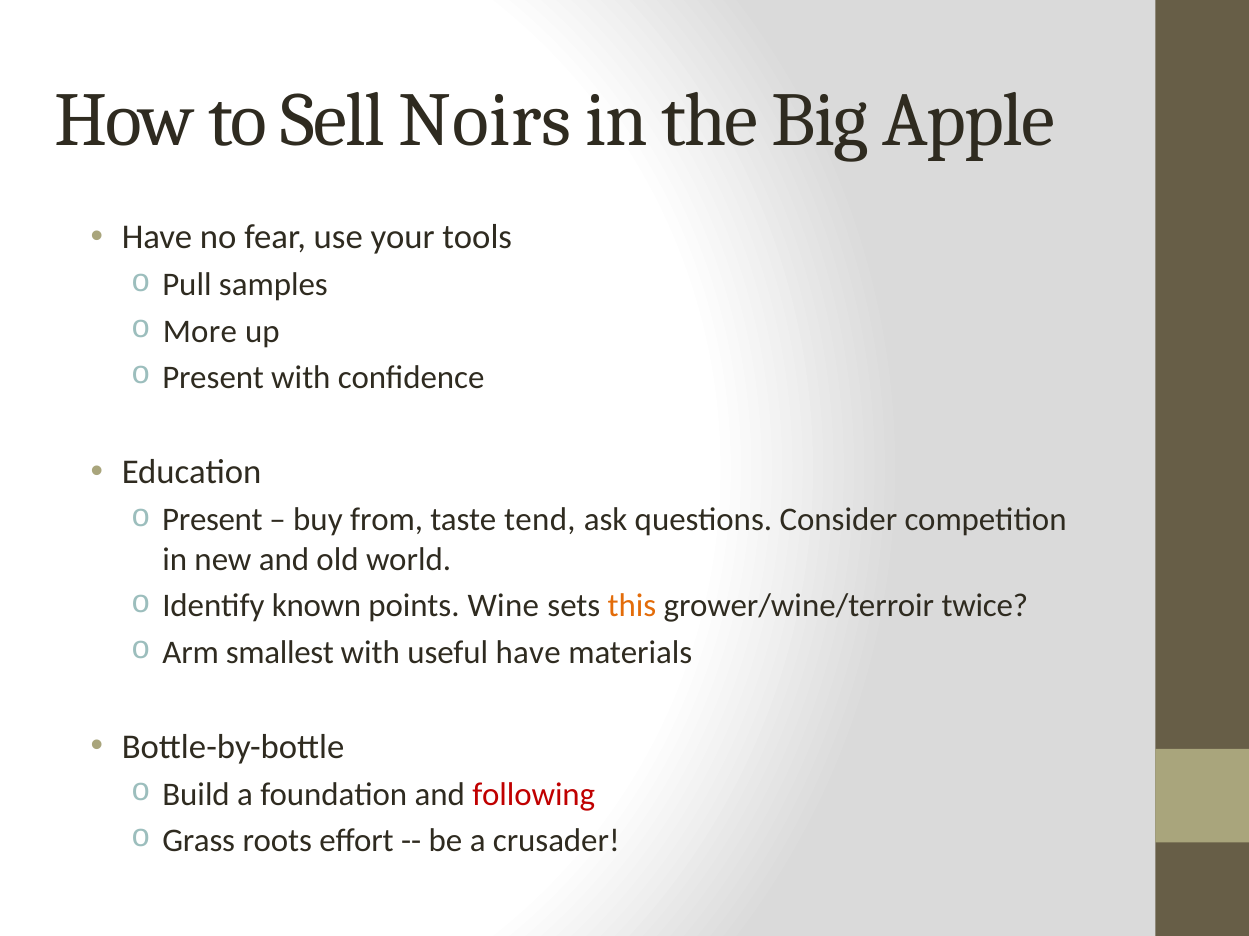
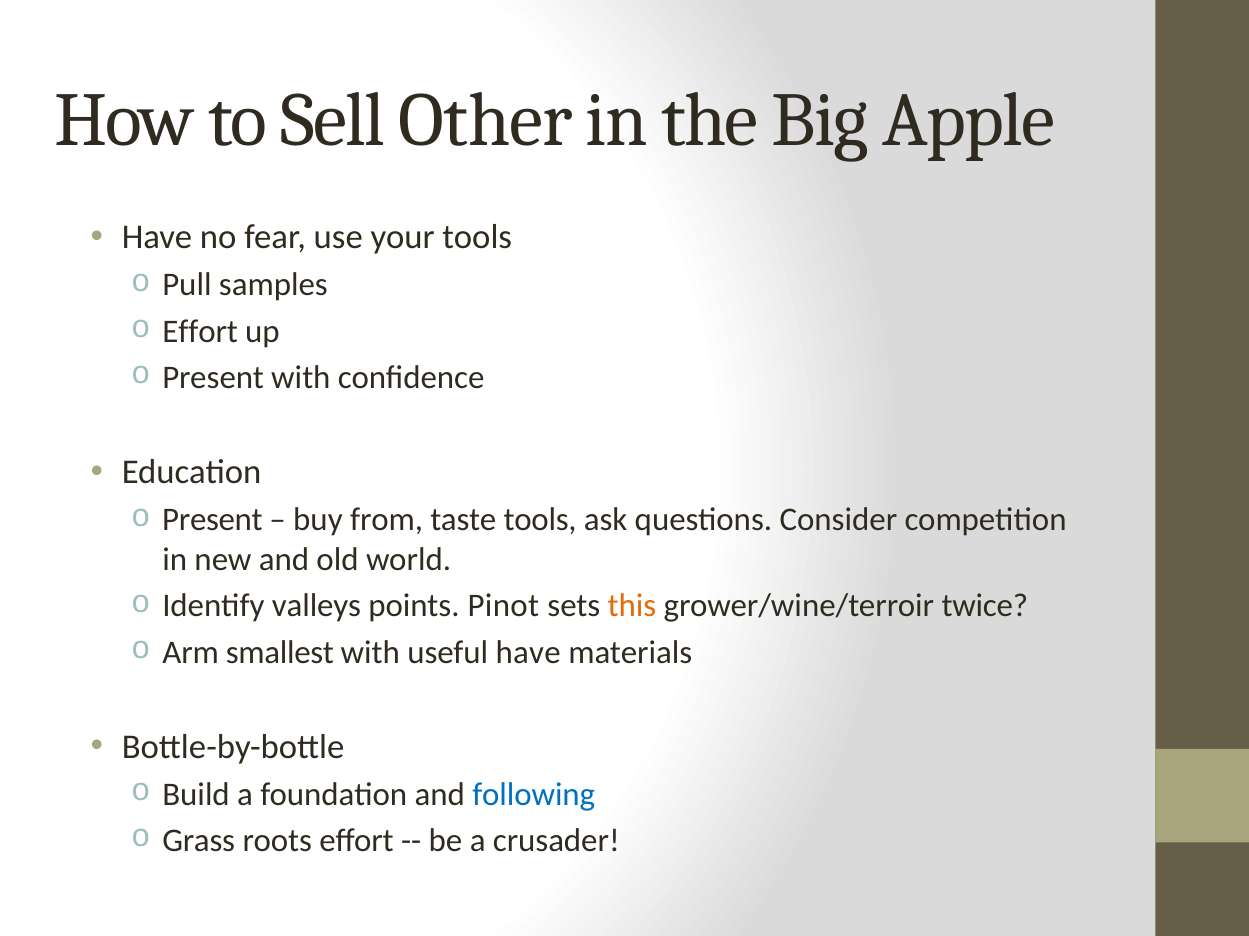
Noirs: Noirs -> Other
More at (200, 332): More -> Effort
taste tend: tend -> tools
known: known -> valleys
Wine: Wine -> Pinot
following colour: red -> blue
